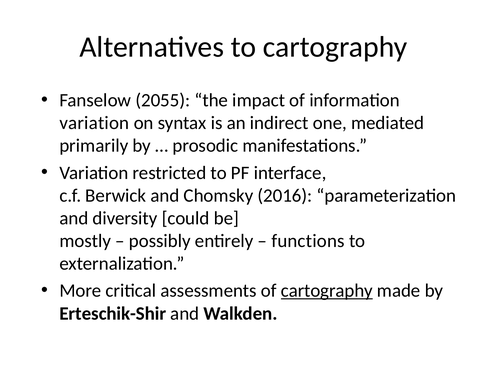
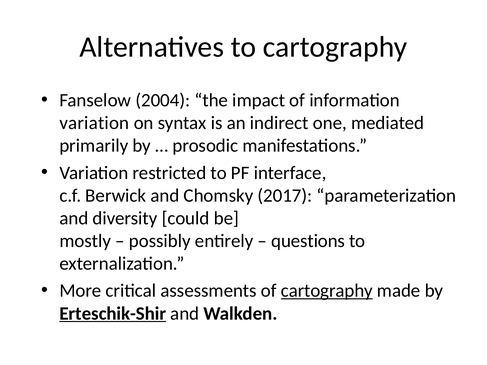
2055: 2055 -> 2004
2016: 2016 -> 2017
functions: functions -> questions
Erteschik-Shir underline: none -> present
